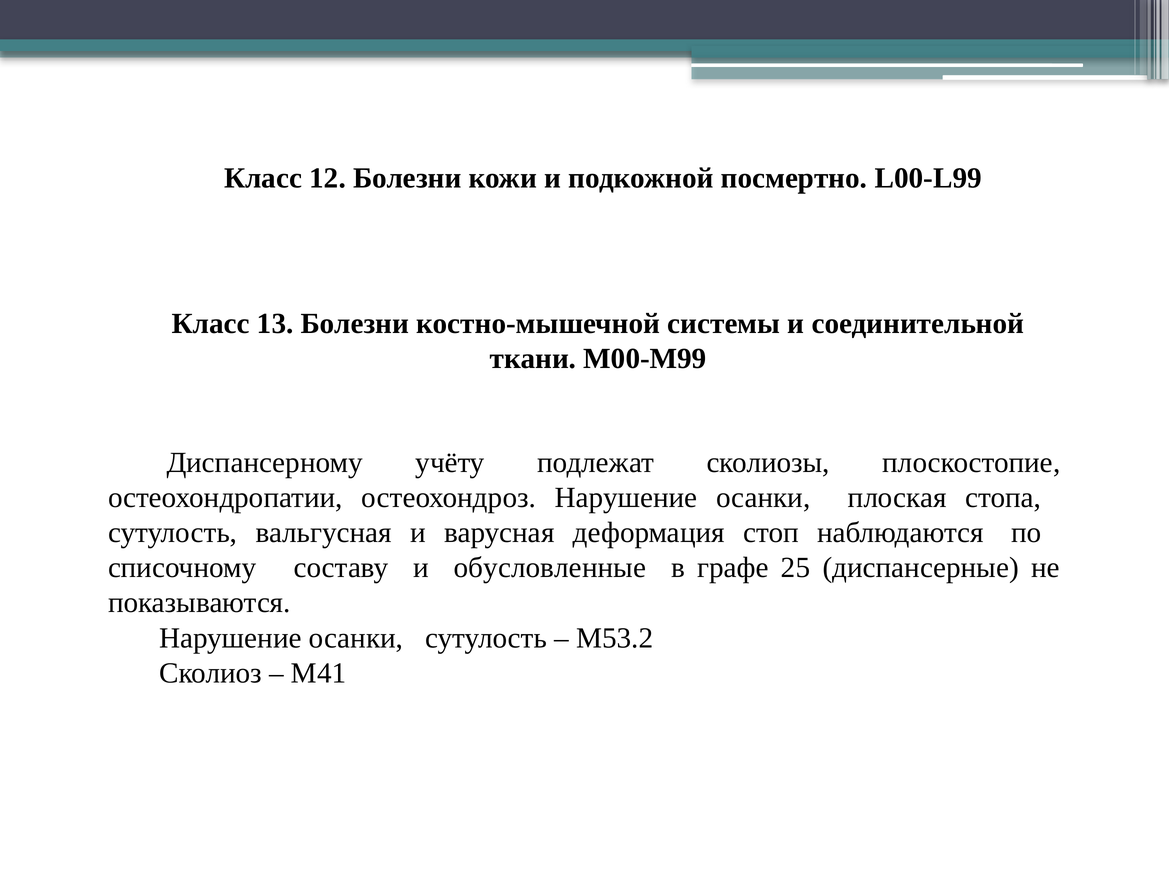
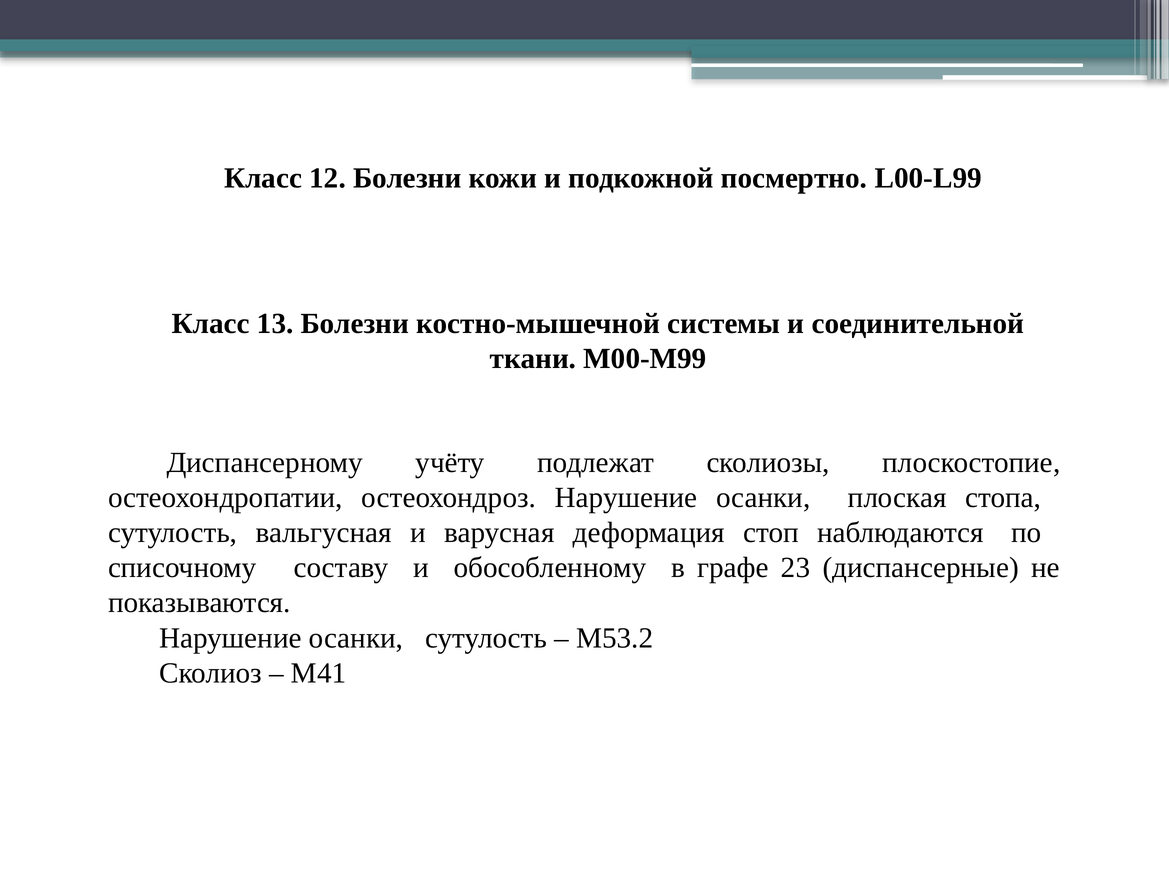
обусловленные: обусловленные -> обособленному
25: 25 -> 23
